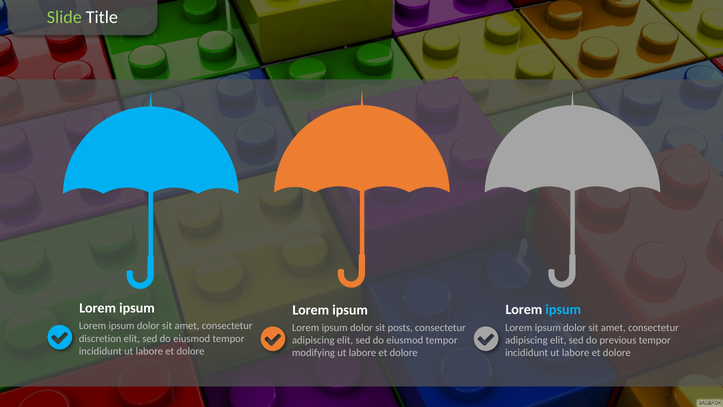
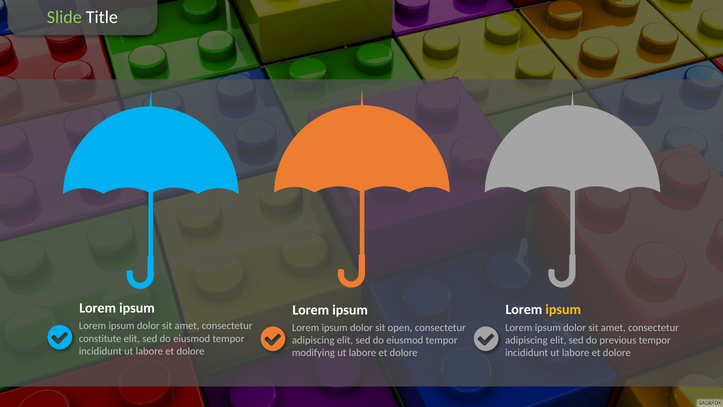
ipsum at (563, 310) colour: light blue -> yellow
posts: posts -> open
discretion: discretion -> constitute
